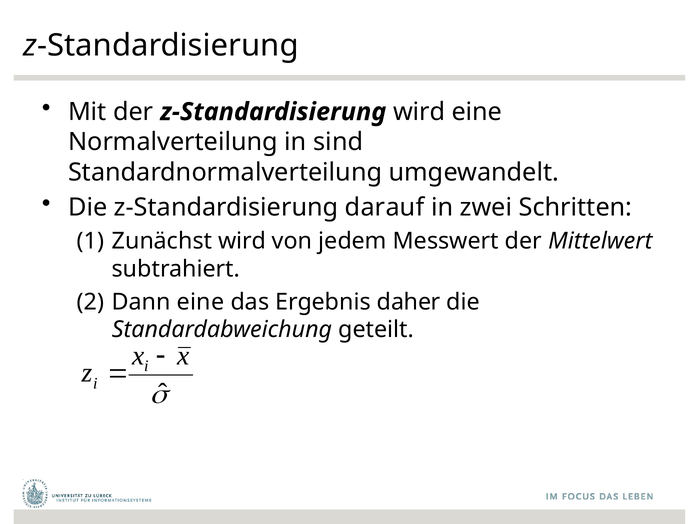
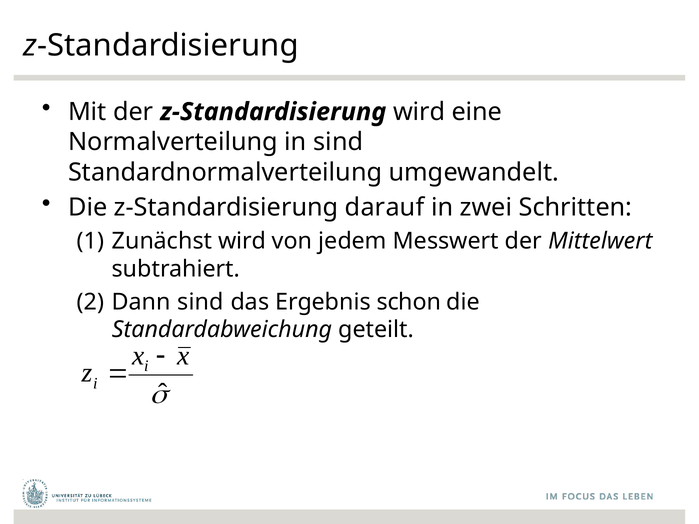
Dann eine: eine -> sind
daher: daher -> schon
